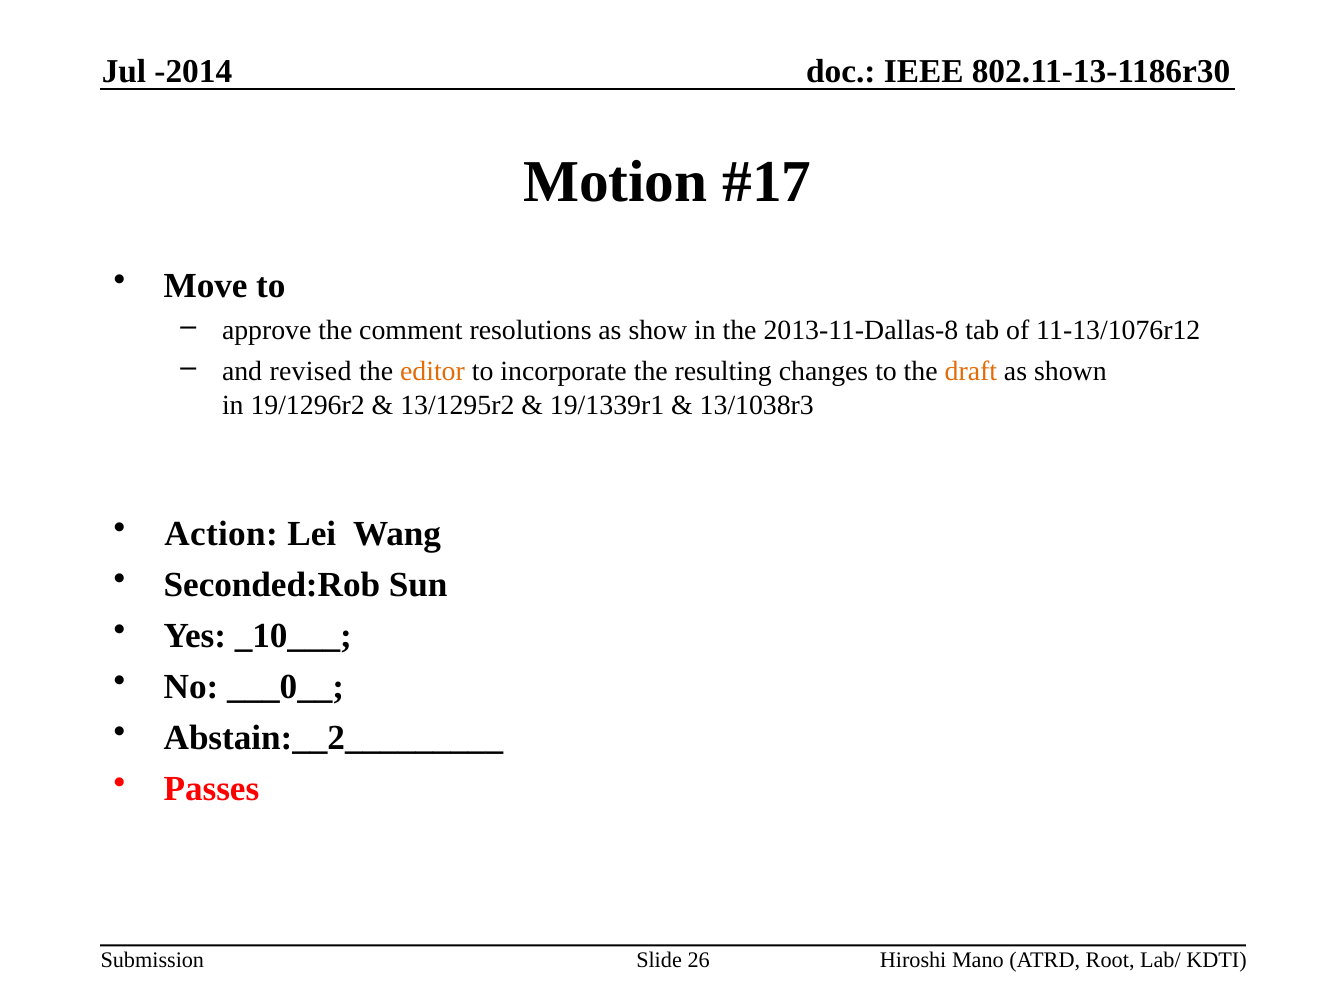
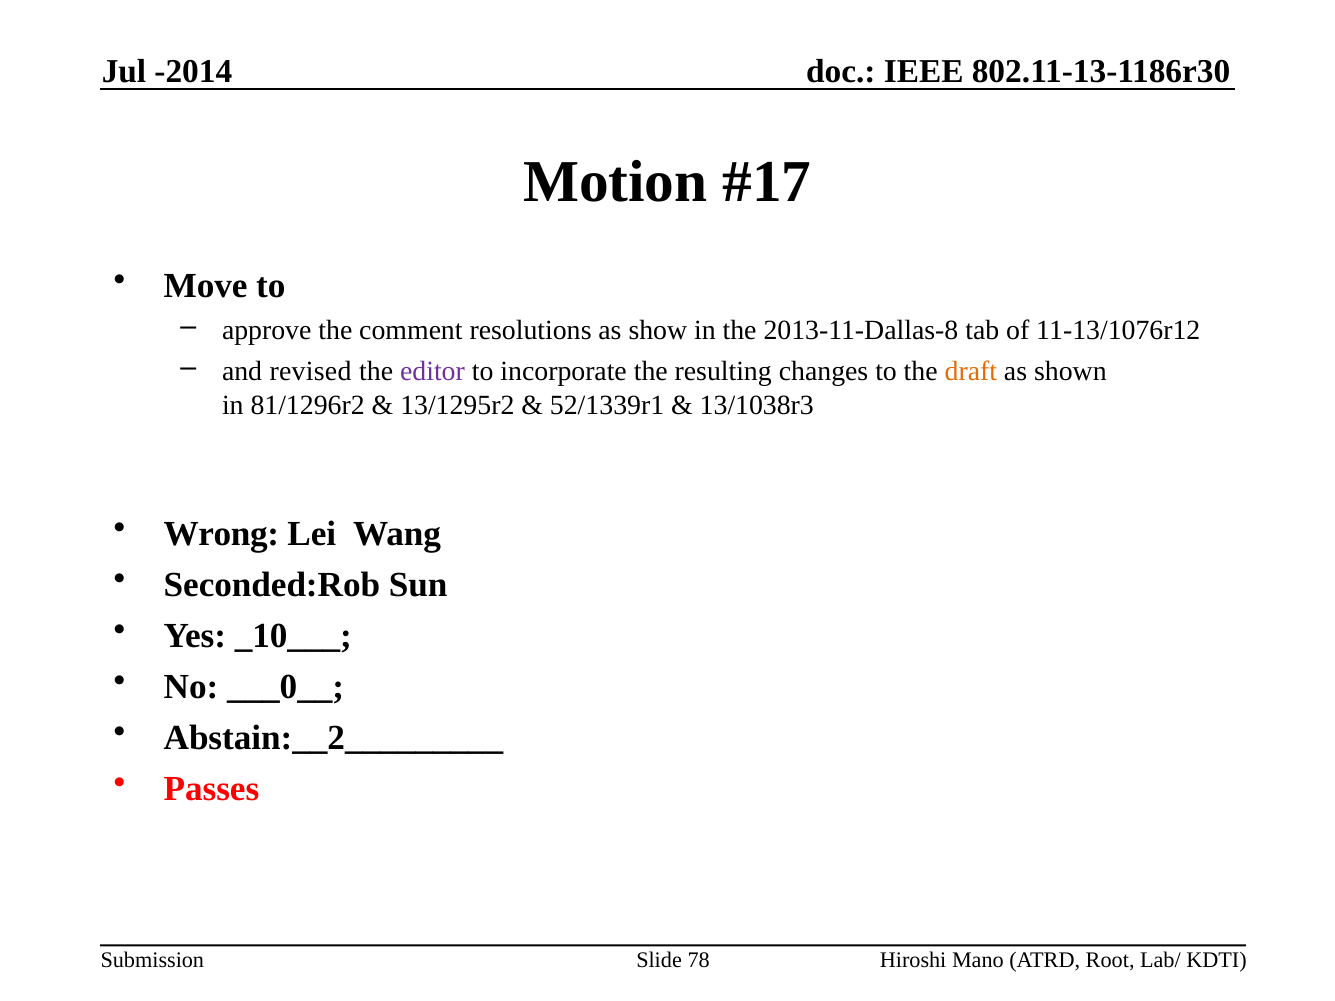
editor colour: orange -> purple
19/1296r2: 19/1296r2 -> 81/1296r2
19/1339r1: 19/1339r1 -> 52/1339r1
Action: Action -> Wrong
26: 26 -> 78
